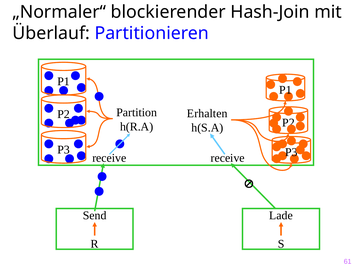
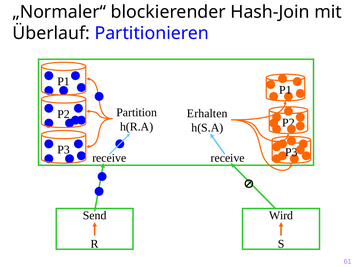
Lade: Lade -> Wird
